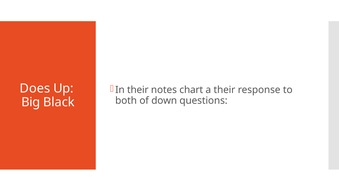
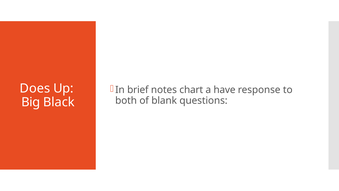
In their: their -> brief
a their: their -> have
down: down -> blank
